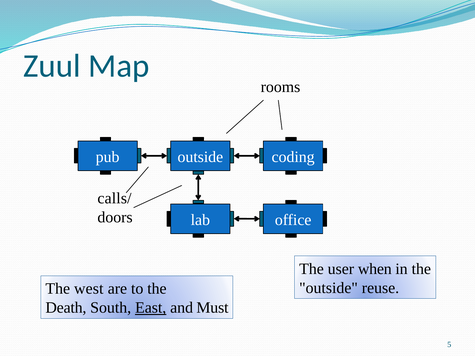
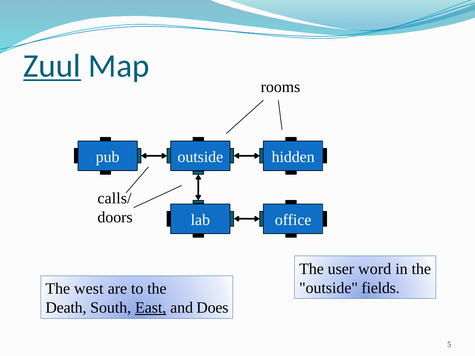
Zuul underline: none -> present
coding: coding -> hidden
when: when -> word
reuse: reuse -> fields
Must: Must -> Does
